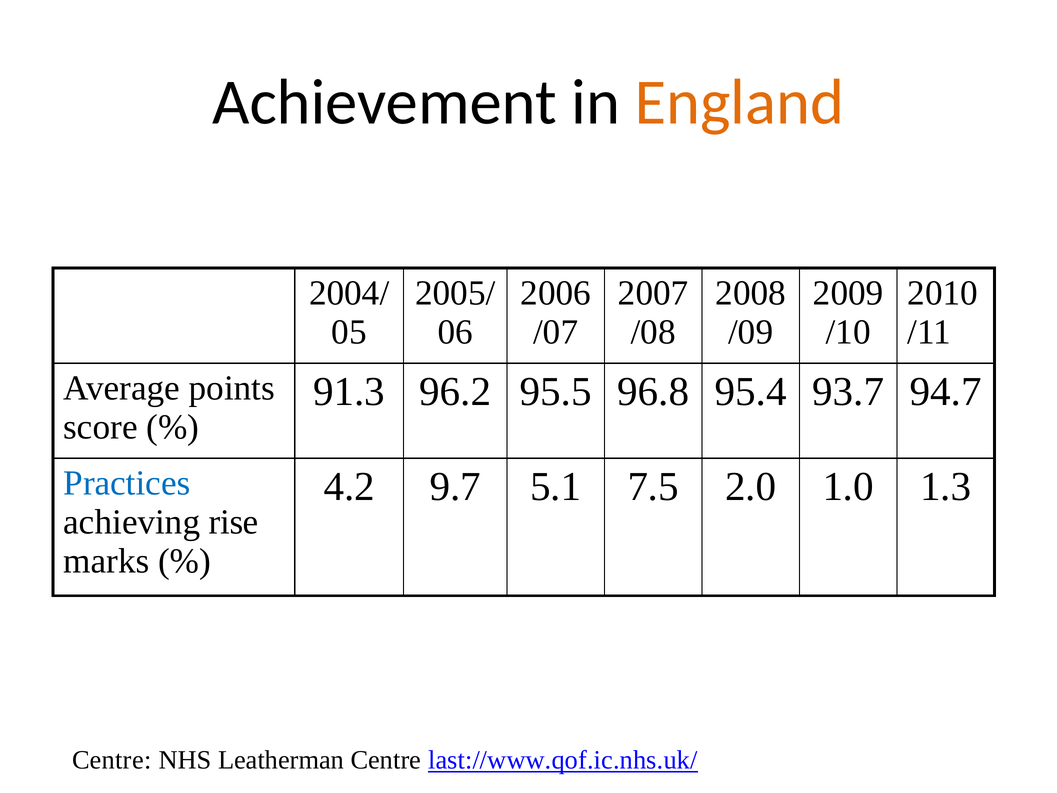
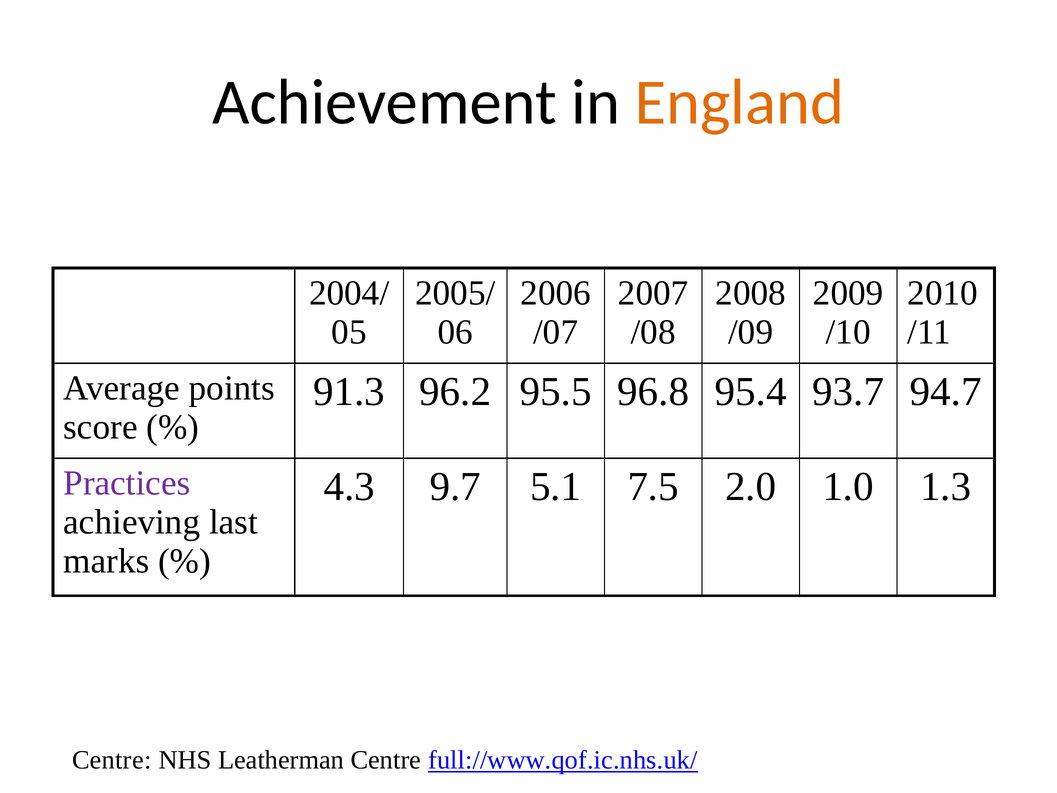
Practices colour: blue -> purple
4.2: 4.2 -> 4.3
rise: rise -> last
last://www.qof.ic.nhs.uk/: last://www.qof.ic.nhs.uk/ -> full://www.qof.ic.nhs.uk/
